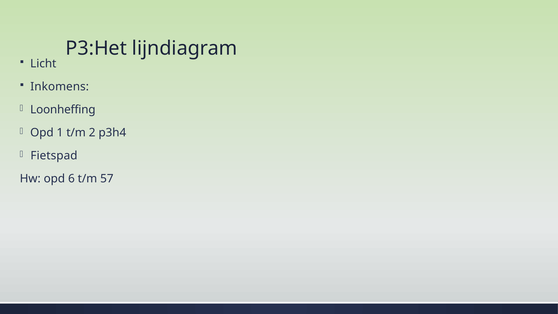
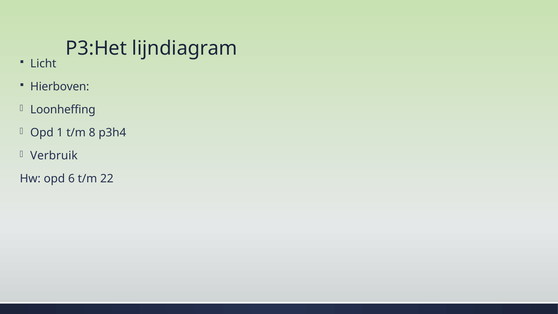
Inkomens: Inkomens -> Hierboven
2: 2 -> 8
Fietspad: Fietspad -> Verbruik
57: 57 -> 22
